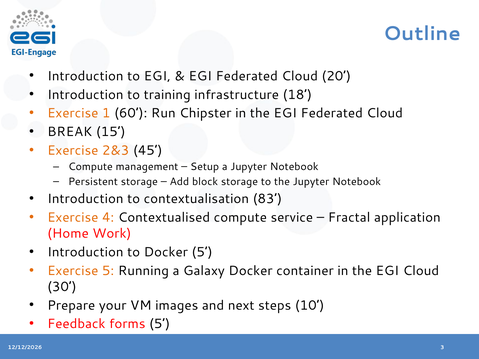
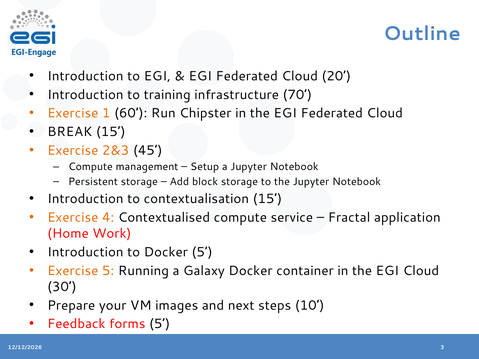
18: 18 -> 70
contextualisation 83: 83 -> 15
